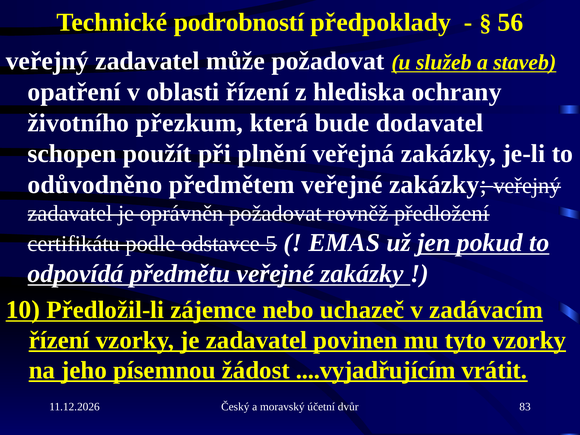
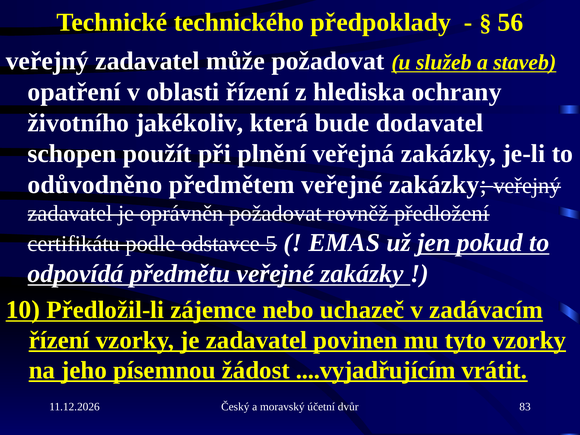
podrobností: podrobností -> technického
přezkum: přezkum -> jakékoliv
